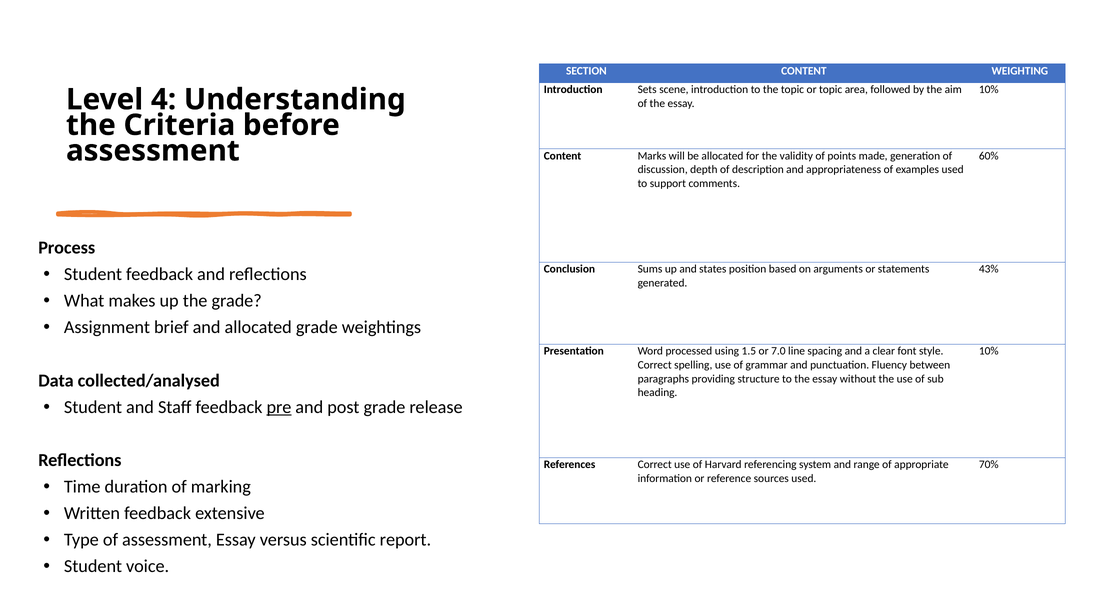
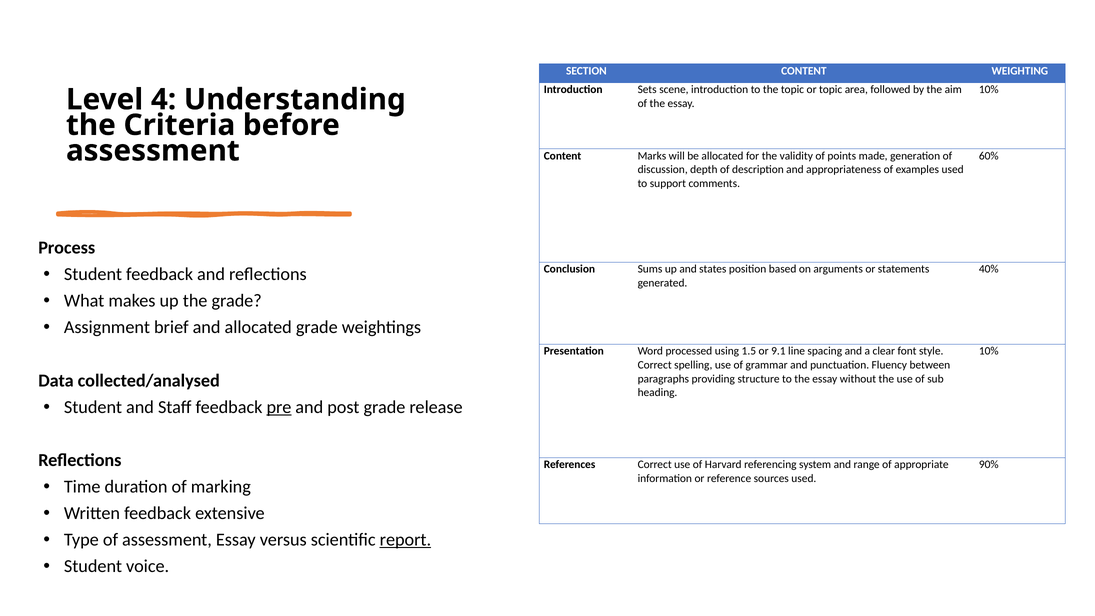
43%: 43% -> 40%
7.0: 7.0 -> 9.1
70%: 70% -> 90%
report underline: none -> present
